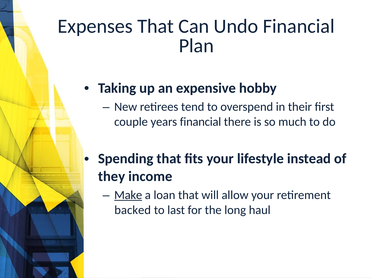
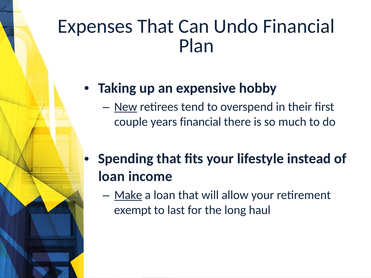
New underline: none -> present
they at (112, 176): they -> loan
backed: backed -> exempt
